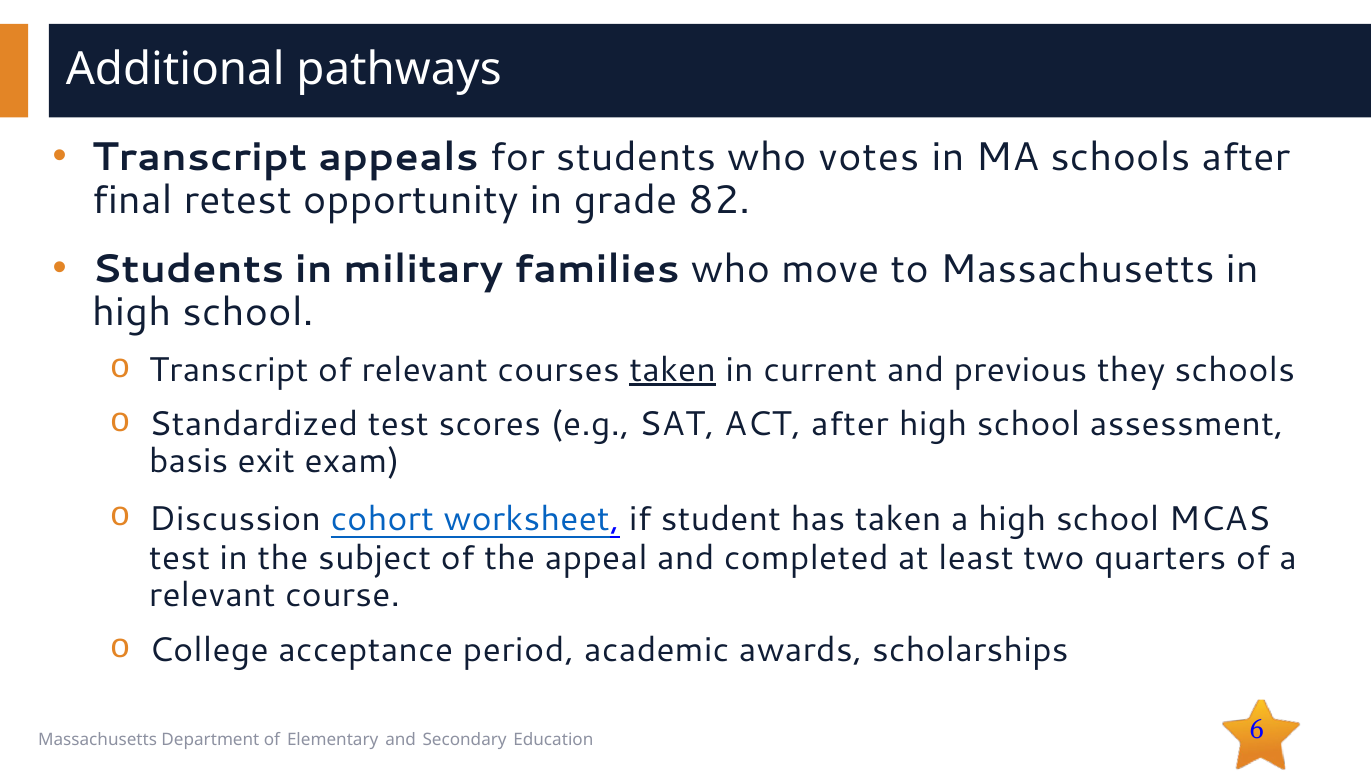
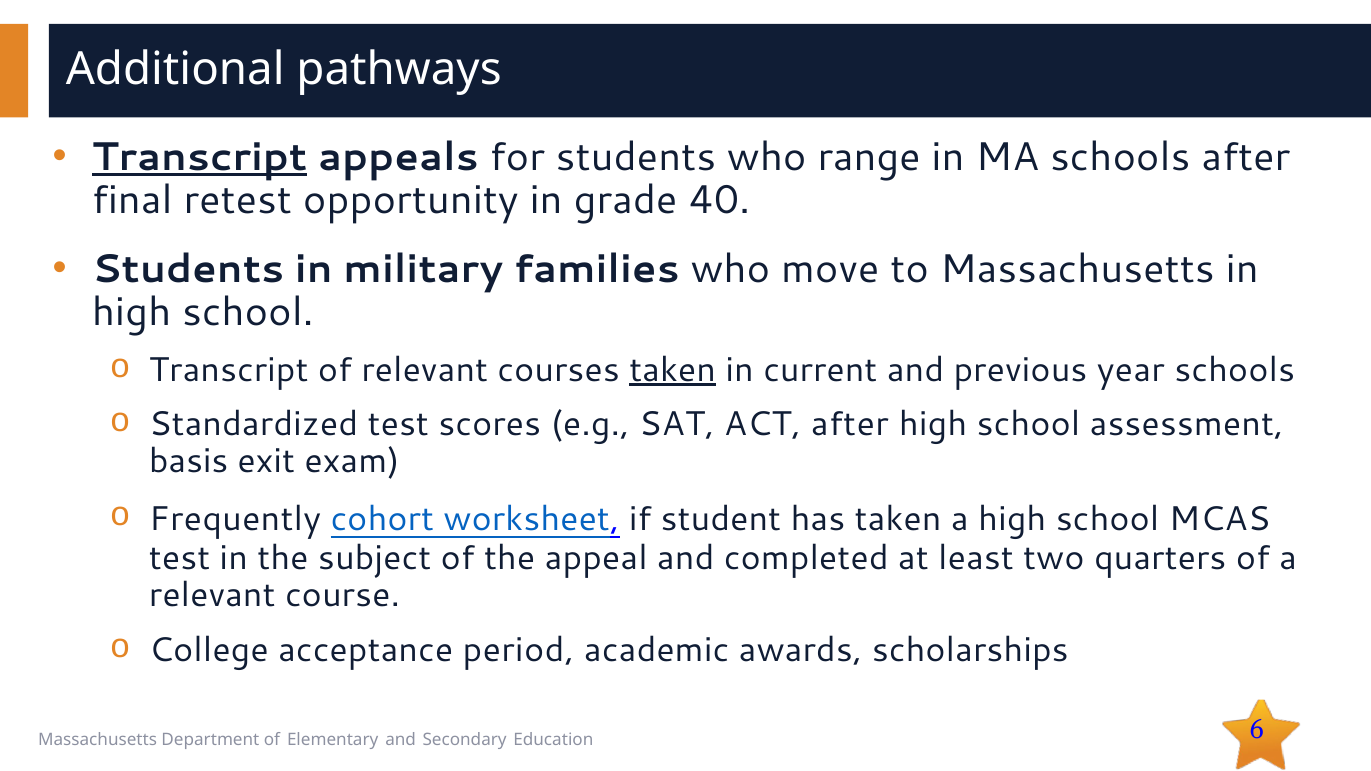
Transcript at (200, 157) underline: none -> present
votes: votes -> range
82: 82 -> 40
they: they -> year
Discussion: Discussion -> Frequently
